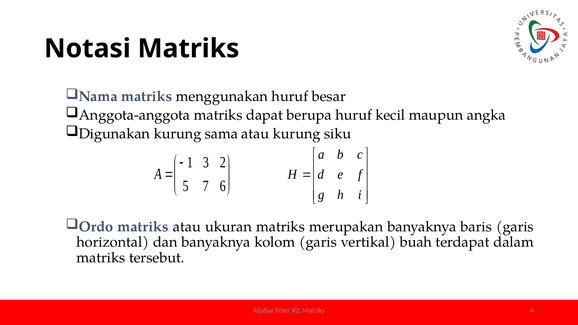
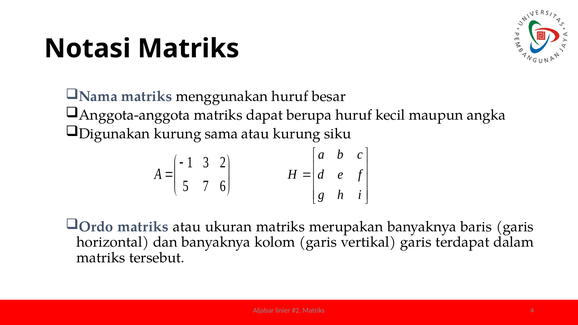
vertikal buah: buah -> garis
